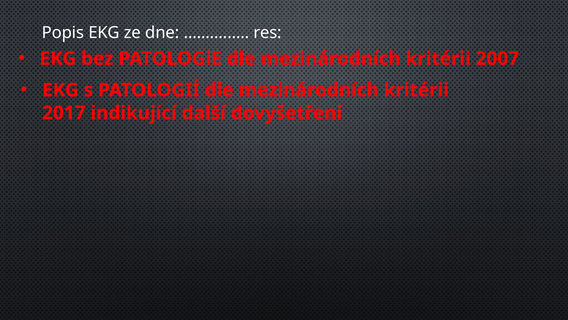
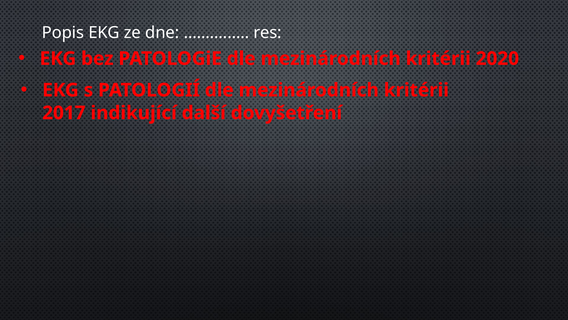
2007: 2007 -> 2020
